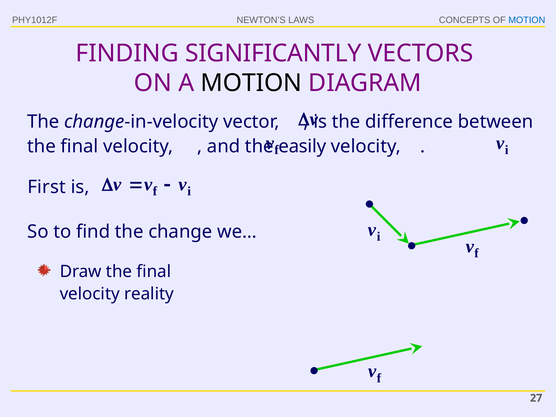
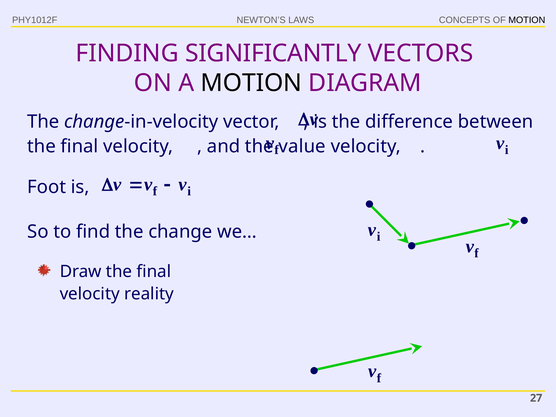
MOTION at (527, 20) colour: blue -> black
easily: easily -> value
First: First -> Foot
